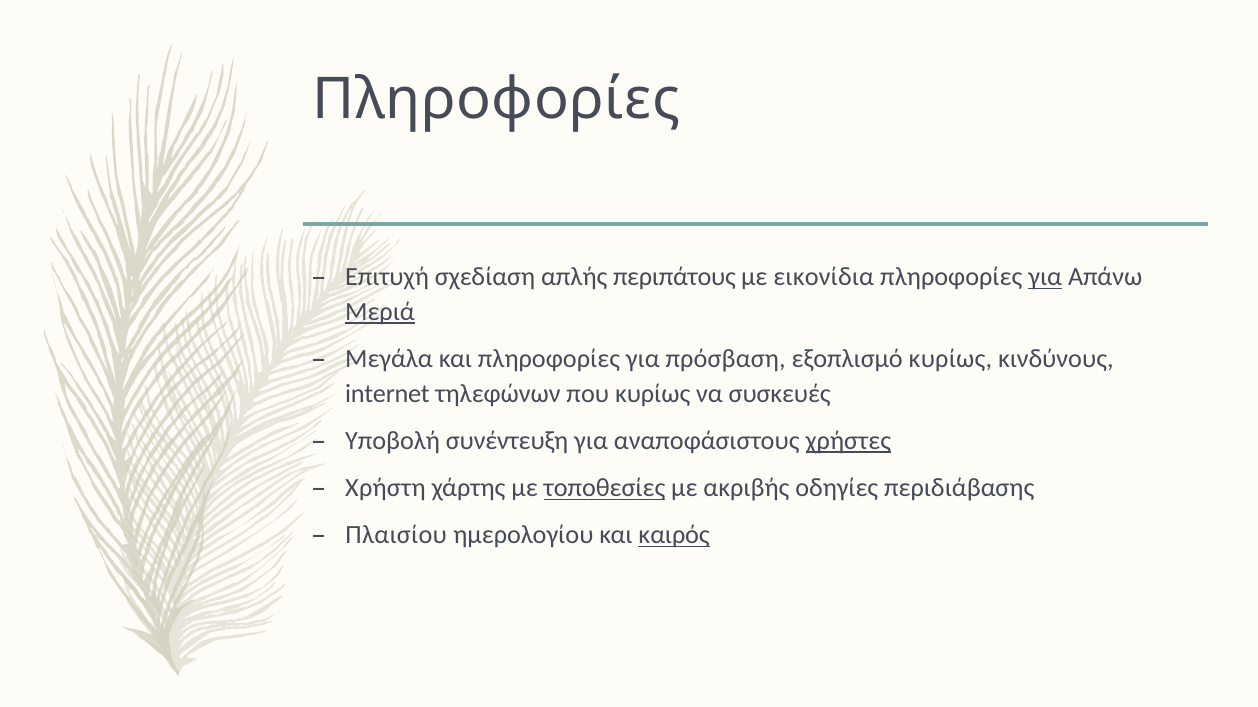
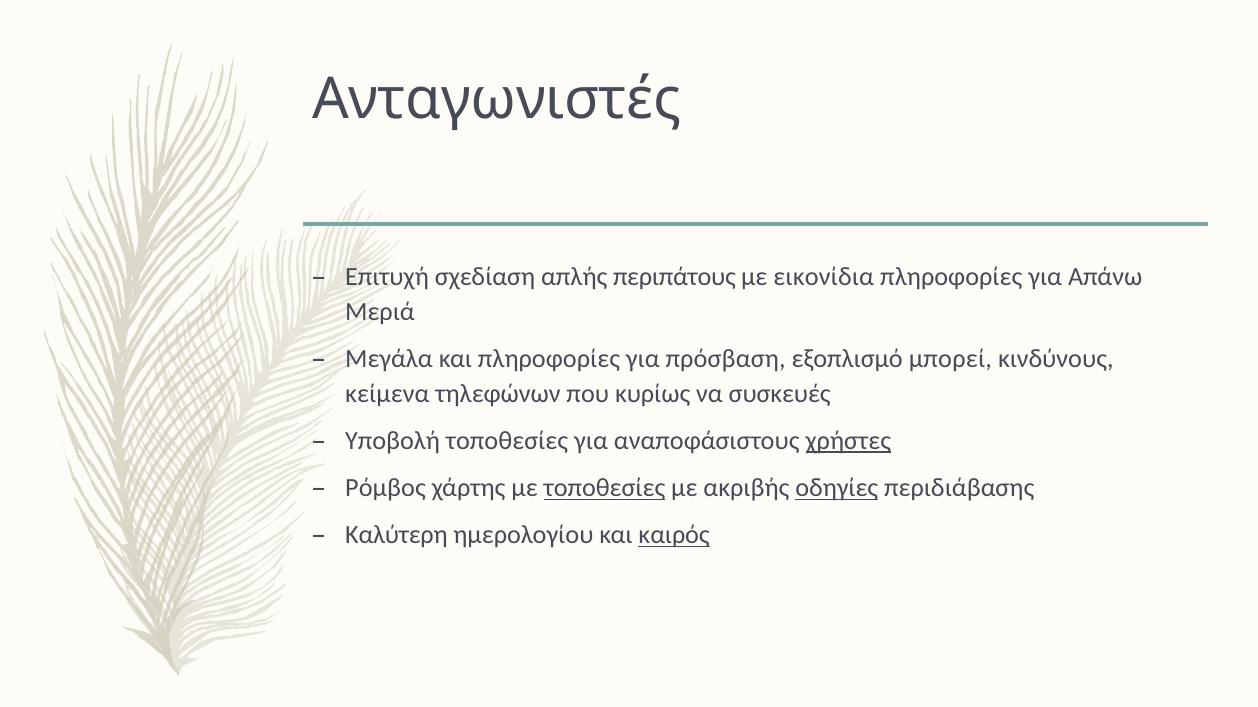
Πληροφορίες at (496, 99): Πληροφορίες -> Ανταγωνιστές
για at (1045, 277) underline: present -> none
Μεριά underline: present -> none
εξοπλισμό κυρίως: κυρίως -> μπορεί
internet: internet -> κείμενα
Υποβολή συνέντευξη: συνέντευξη -> τοποθεσίες
Χρήστη: Χρήστη -> Ρόμβος
οδηγίες underline: none -> present
Πλαισίου: Πλαισίου -> Καλύτερη
